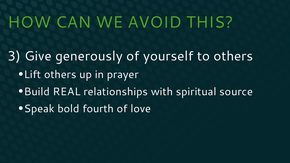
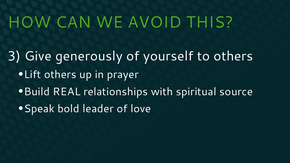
fourth: fourth -> leader
